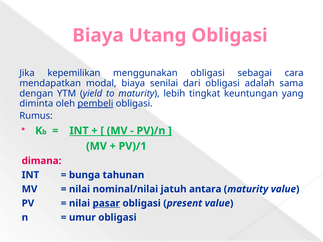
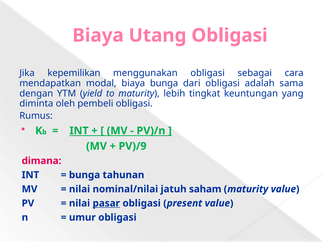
biaya senilai: senilai -> bunga
pembeli underline: present -> none
PV)/1: PV)/1 -> PV)/9
antara: antara -> saham
